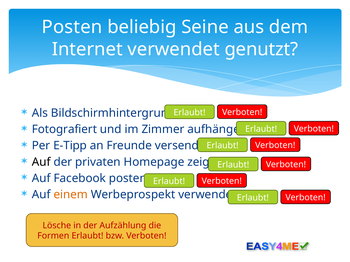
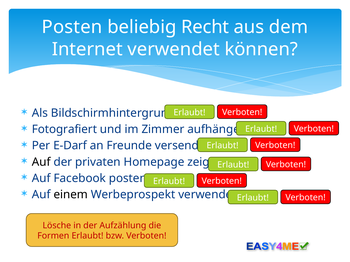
Seine: Seine -> Recht
genutzt: genutzt -> können
E-Tipp: E-Tipp -> E-Darf
einem colour: orange -> black
